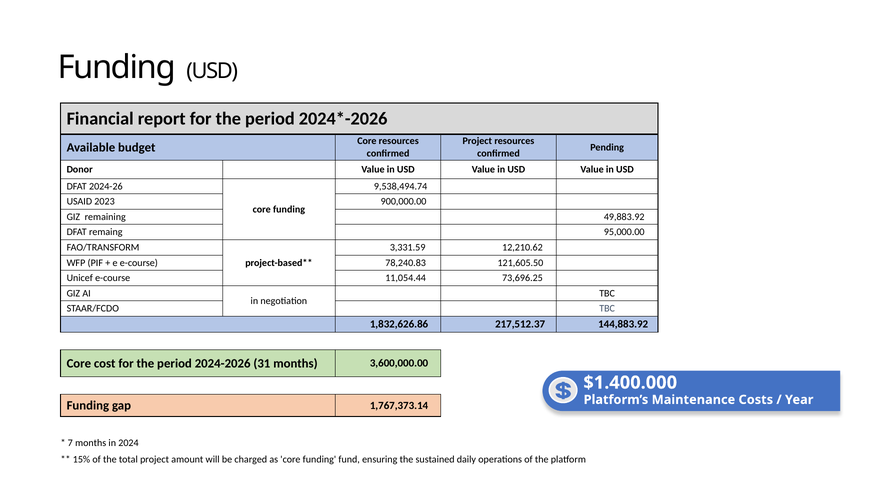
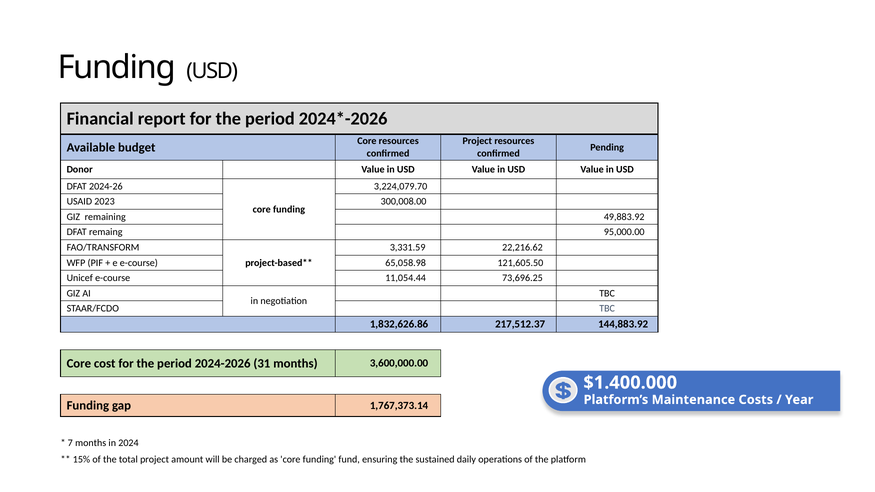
9,538,494.74: 9,538,494.74 -> 3,224,079.70
900,000.00: 900,000.00 -> 300,008.00
12,210.62: 12,210.62 -> 22,216.62
78,240.83: 78,240.83 -> 65,058.98
